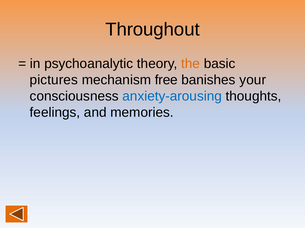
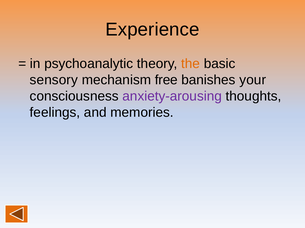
Throughout: Throughout -> Experience
pictures: pictures -> sensory
anxiety-arousing colour: blue -> purple
